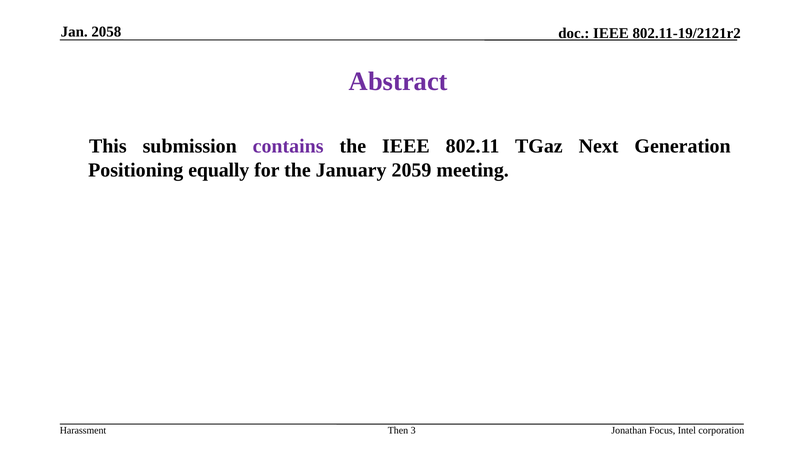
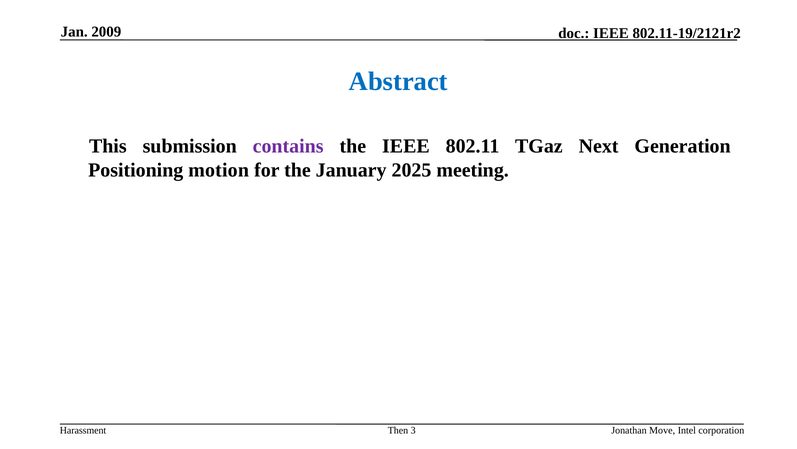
2058: 2058 -> 2009
Abstract colour: purple -> blue
equally: equally -> motion
2059: 2059 -> 2025
Focus: Focus -> Move
